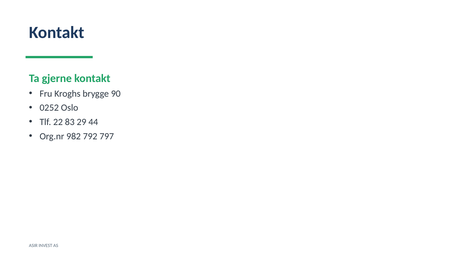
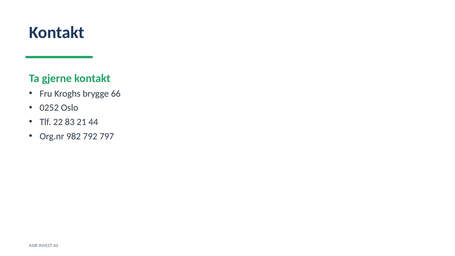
90: 90 -> 66
29: 29 -> 21
